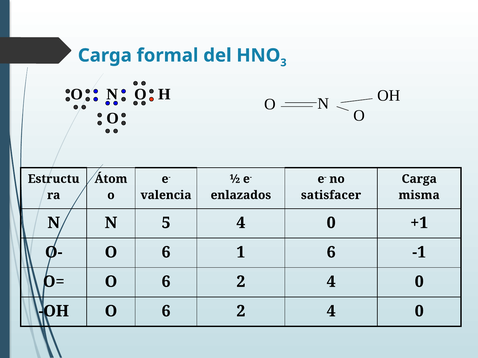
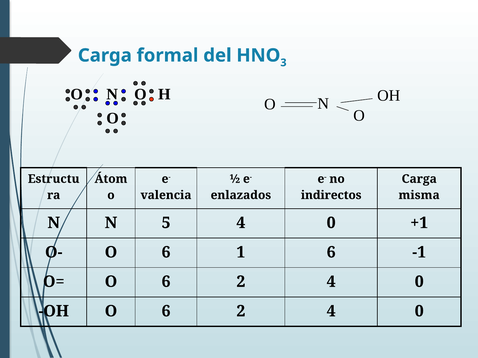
satisfacer: satisfacer -> indirectos
